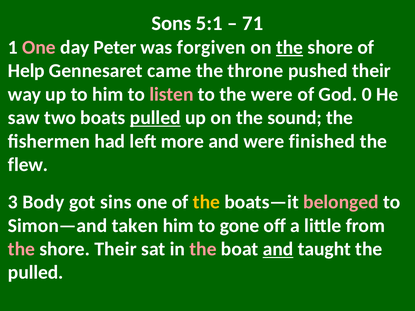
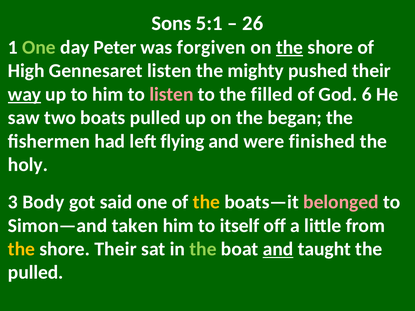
71: 71 -> 26
One at (39, 47) colour: pink -> light green
Help: Help -> High
Gennesaret came: came -> listen
throne: throne -> mighty
way underline: none -> present
the were: were -> filled
0: 0 -> 6
pulled at (155, 118) underline: present -> none
sound: sound -> began
more: more -> flying
flew: flew -> holy
sins: sins -> said
gone: gone -> itself
the at (22, 249) colour: pink -> yellow
the at (203, 249) colour: pink -> light green
